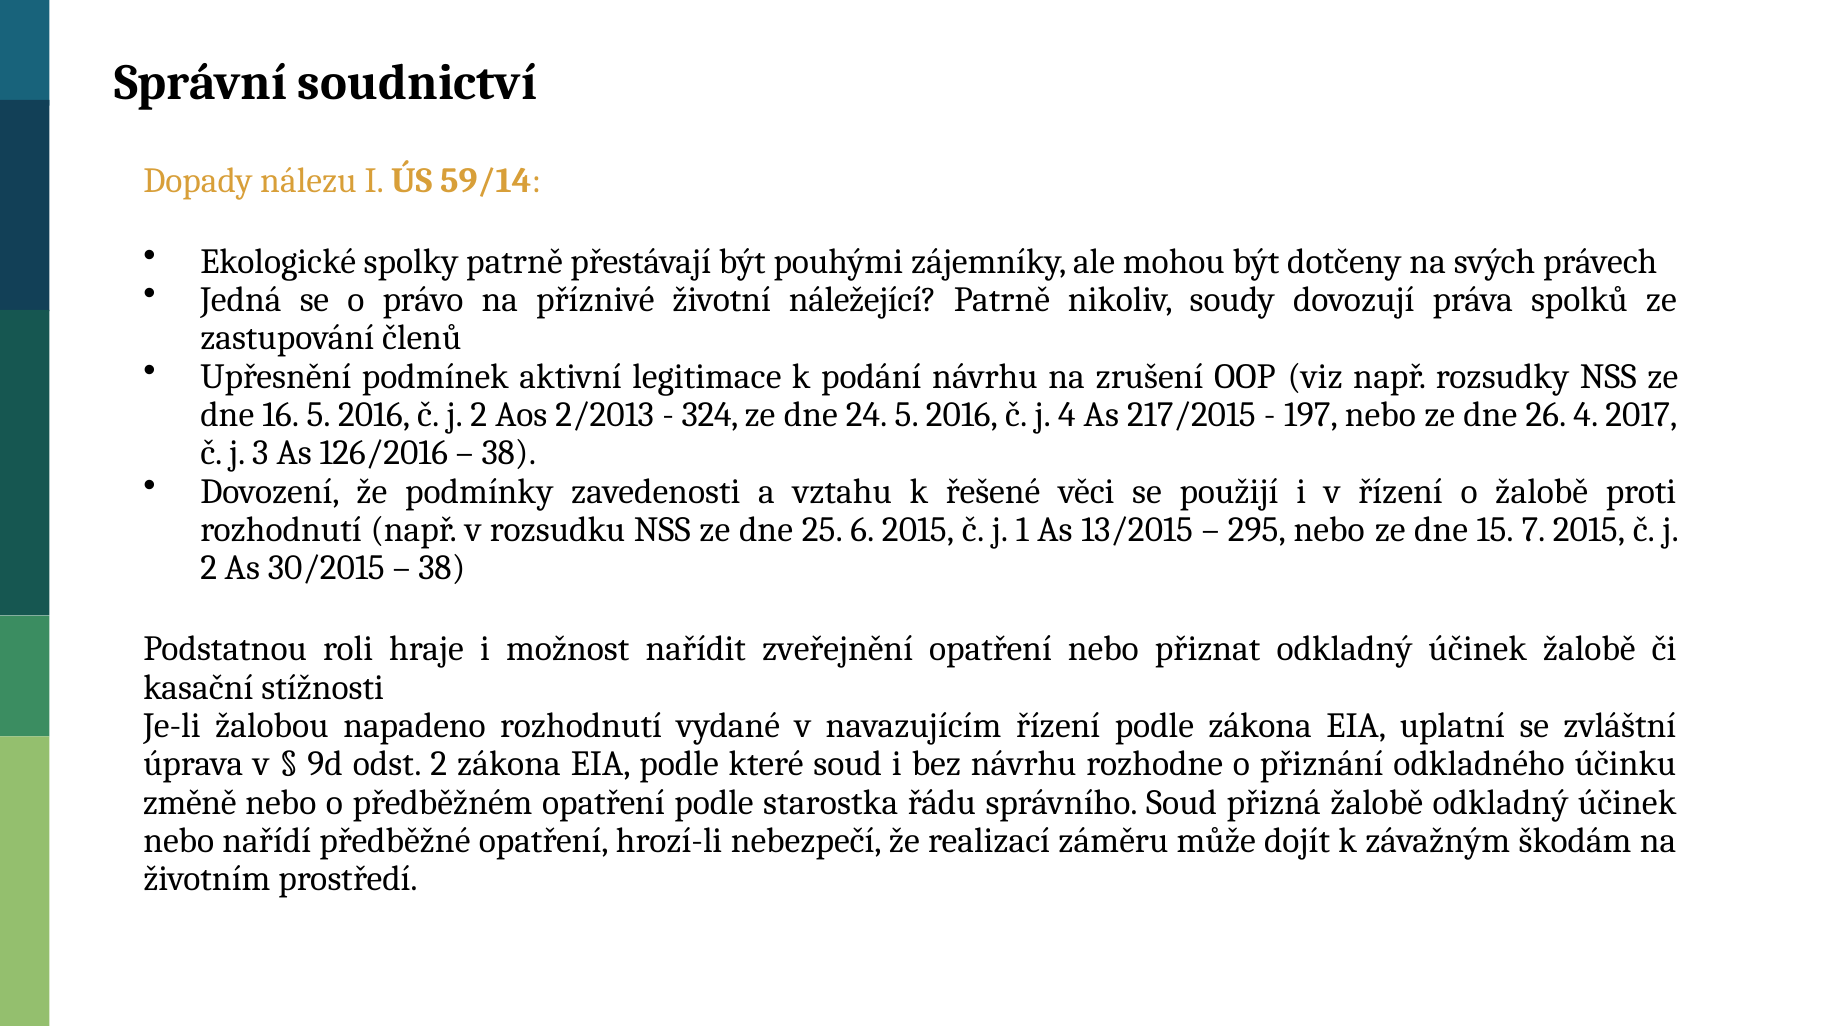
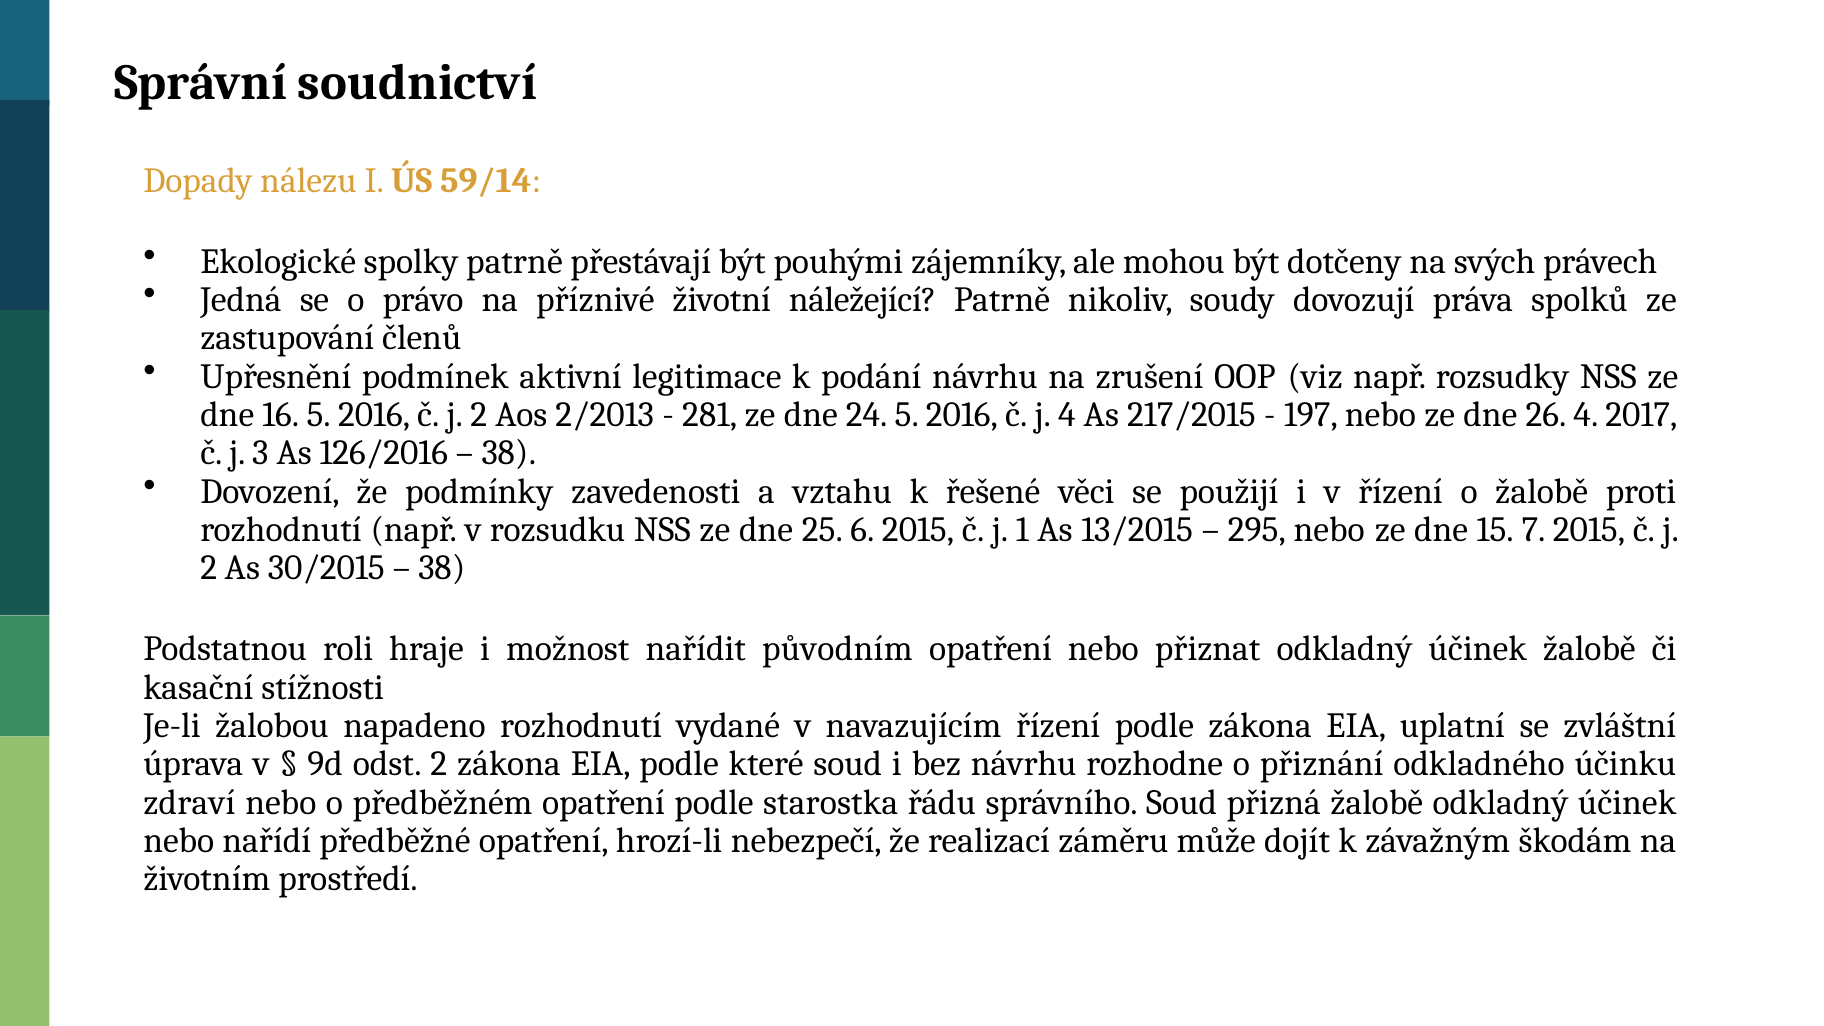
324: 324 -> 281
zveřejnění: zveřejnění -> původním
změně: změně -> zdraví
